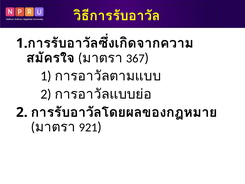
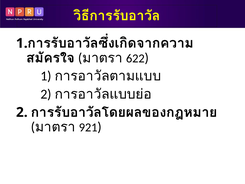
367: 367 -> 622
